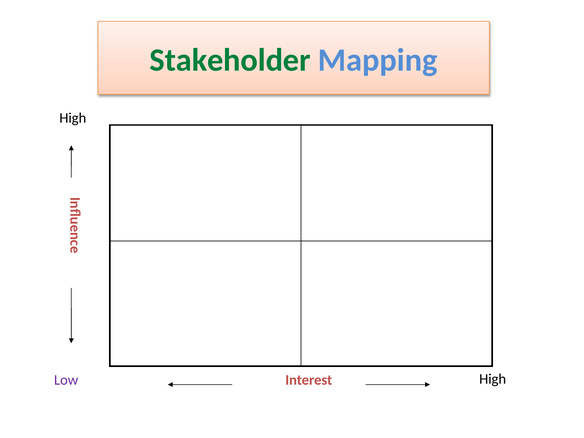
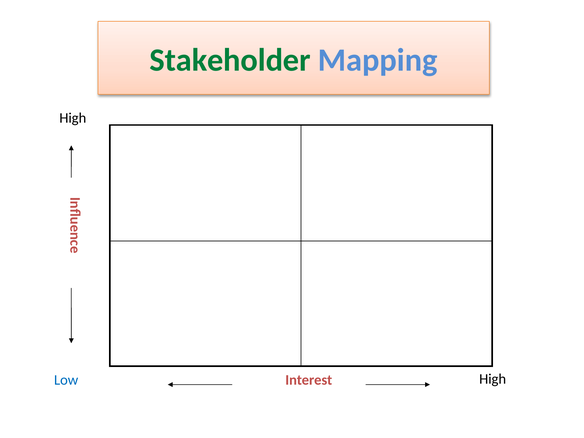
Low colour: purple -> blue
